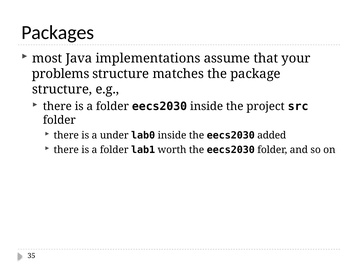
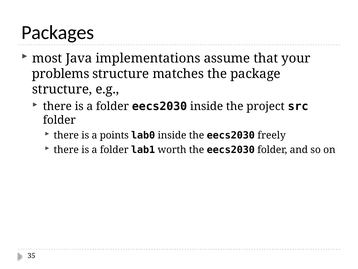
under: under -> points
added: added -> freely
